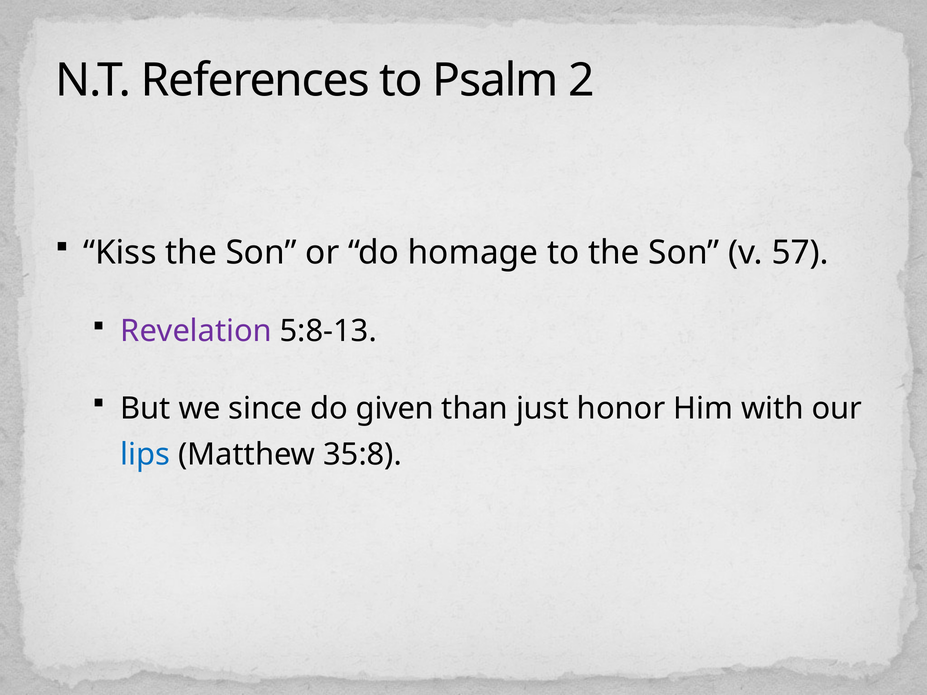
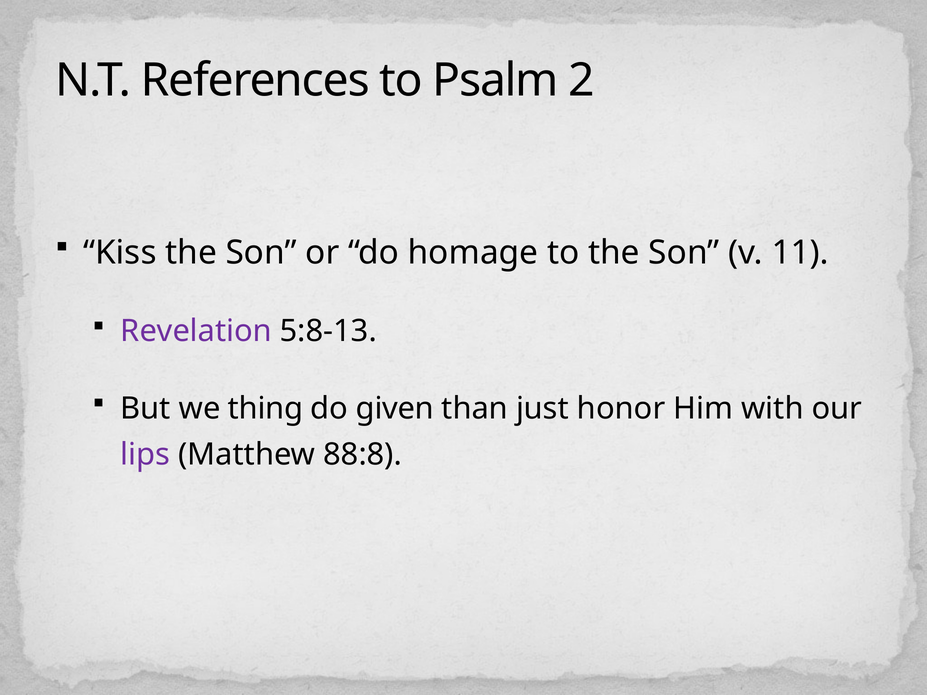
57: 57 -> 11
since: since -> thing
lips colour: blue -> purple
35:8: 35:8 -> 88:8
